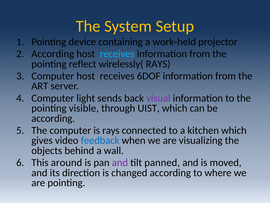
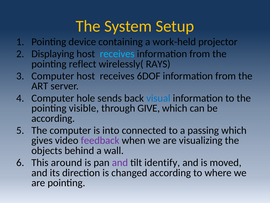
According at (53, 54): According -> Displaying
light: light -> hole
visual colour: purple -> blue
UIST: UIST -> GIVE
is rays: rays -> into
kitchen: kitchen -> passing
feedback colour: blue -> purple
panned: panned -> identify
